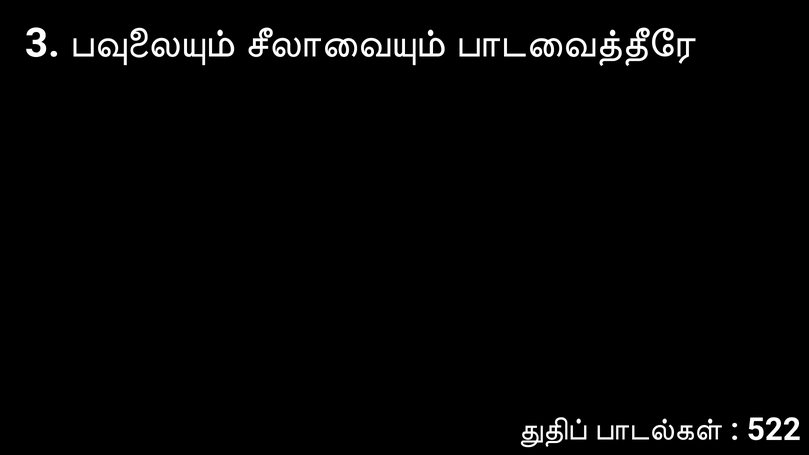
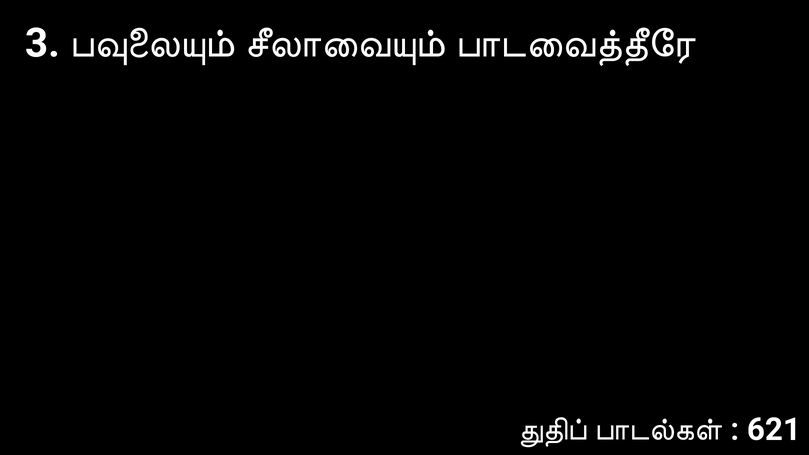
522: 522 -> 621
